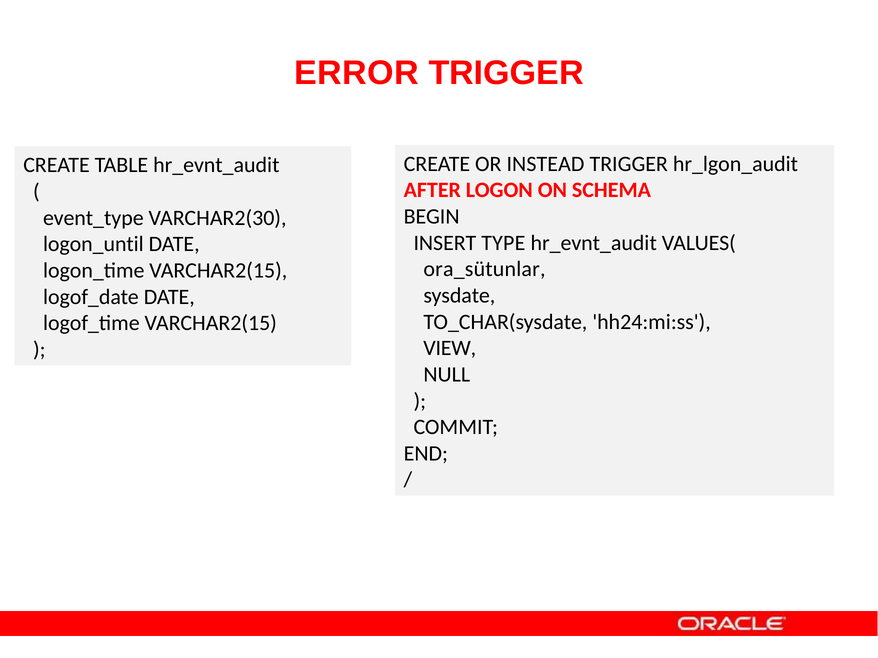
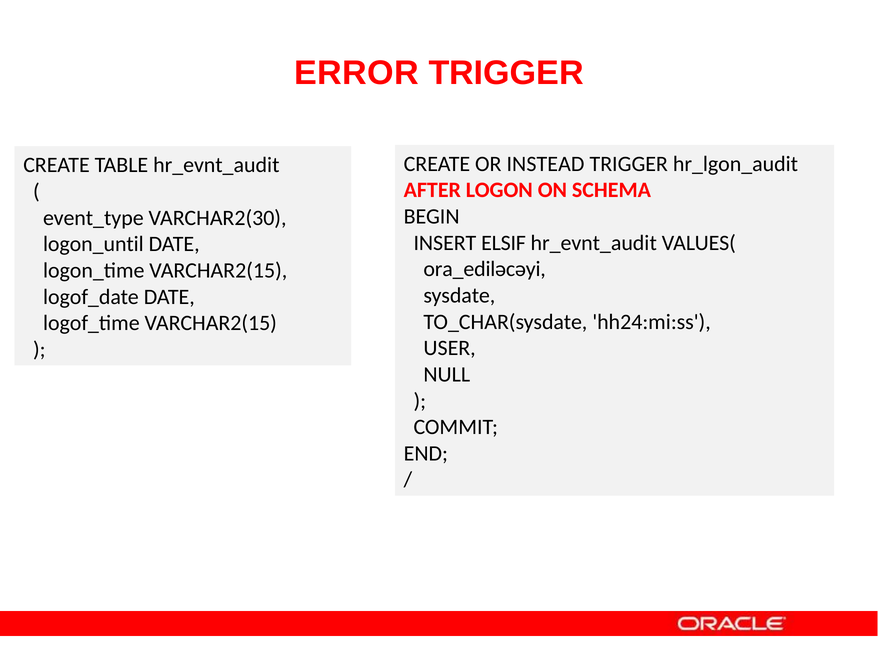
TYPE: TYPE -> ELSIF
ora_sütunlar: ora_sütunlar -> ora_ediləcəyi
VIEW: VIEW -> USER
